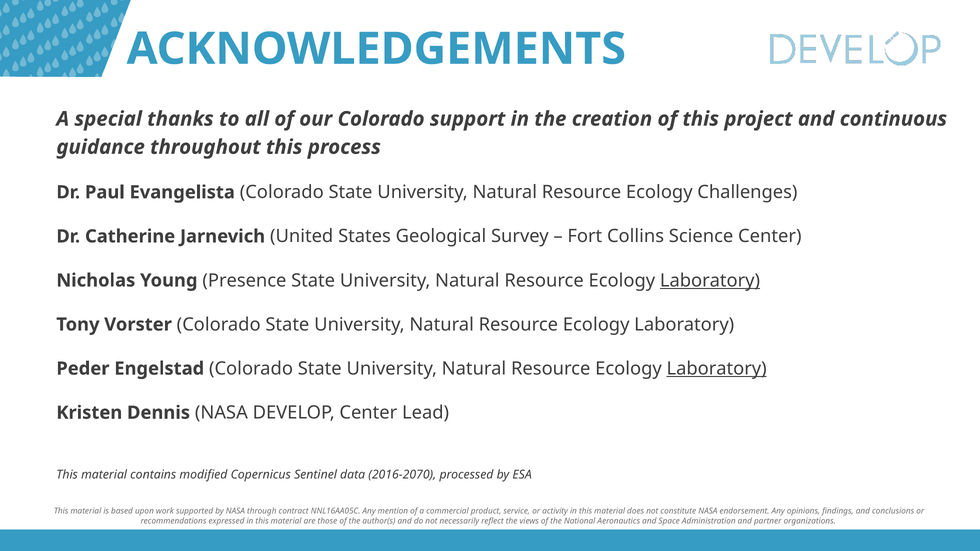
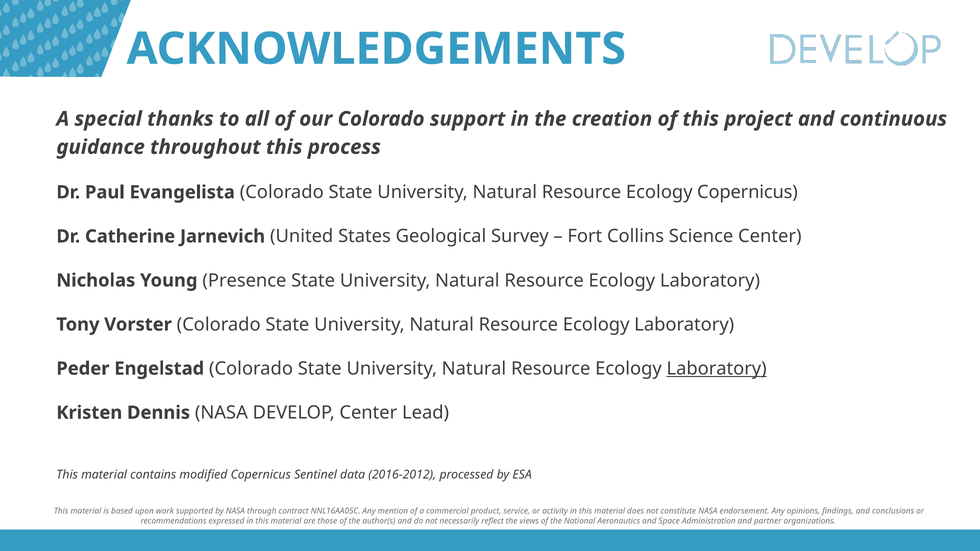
Ecology Challenges: Challenges -> Copernicus
Laboratory at (710, 281) underline: present -> none
2016-2070: 2016-2070 -> 2016-2012
